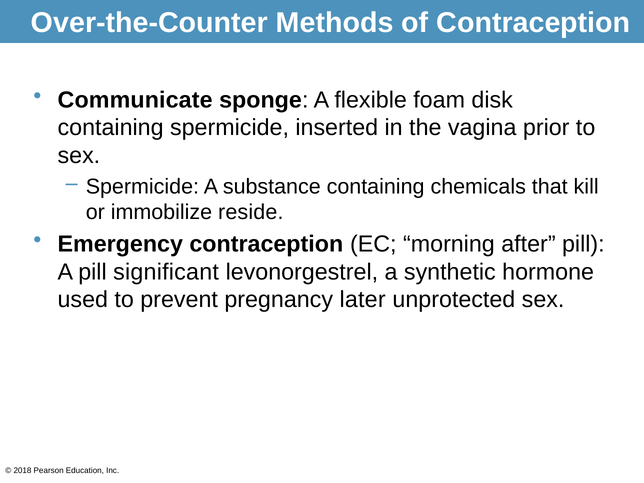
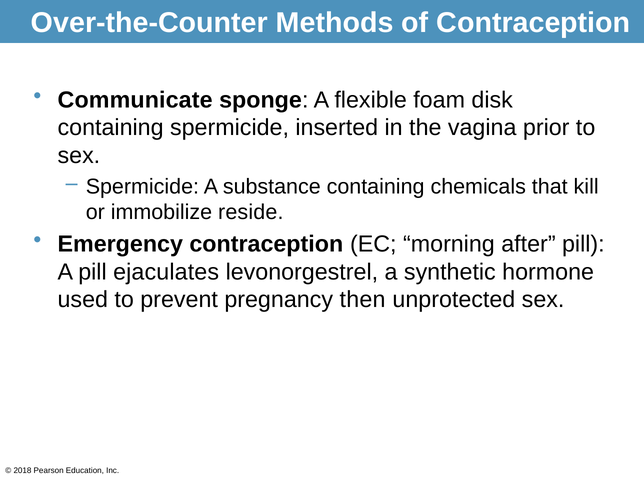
significant: significant -> ejaculates
later: later -> then
